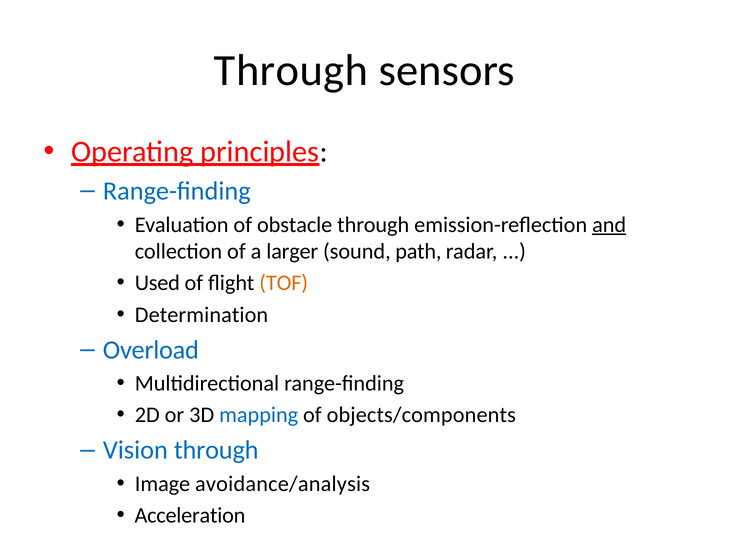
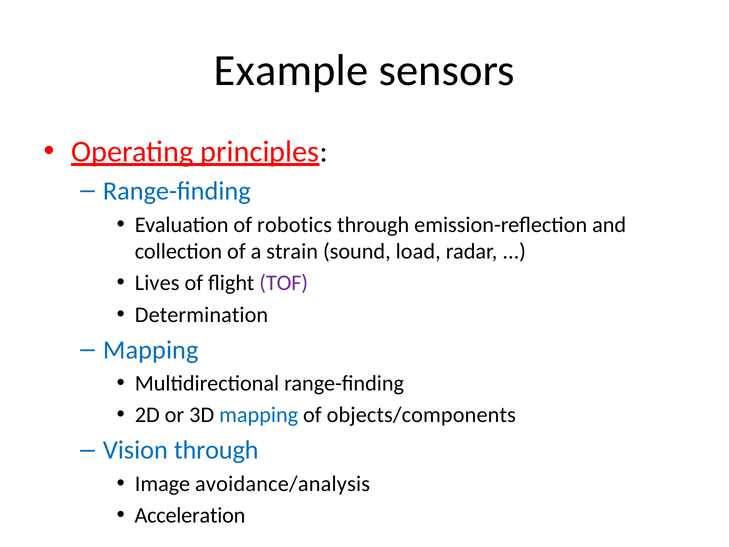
Through at (291, 71): Through -> Example
obstacle: obstacle -> robotics
and underline: present -> none
larger: larger -> strain
path: path -> load
Used: Used -> Lives
TOF colour: orange -> purple
Overload at (151, 350): Overload -> Mapping
